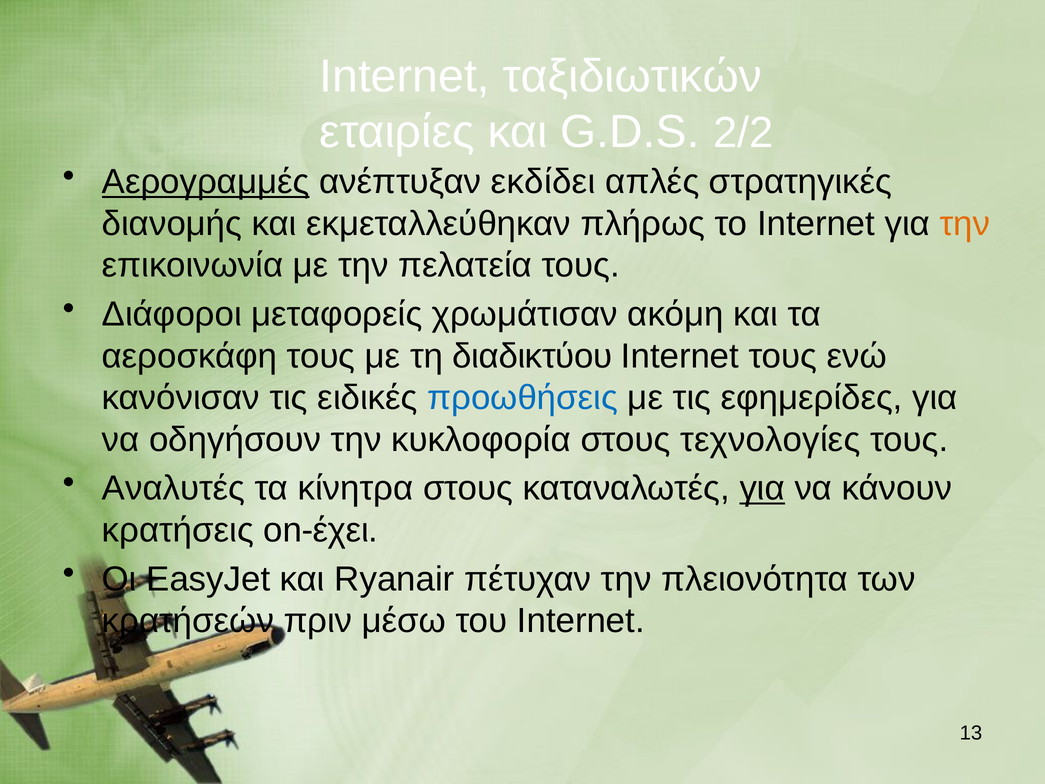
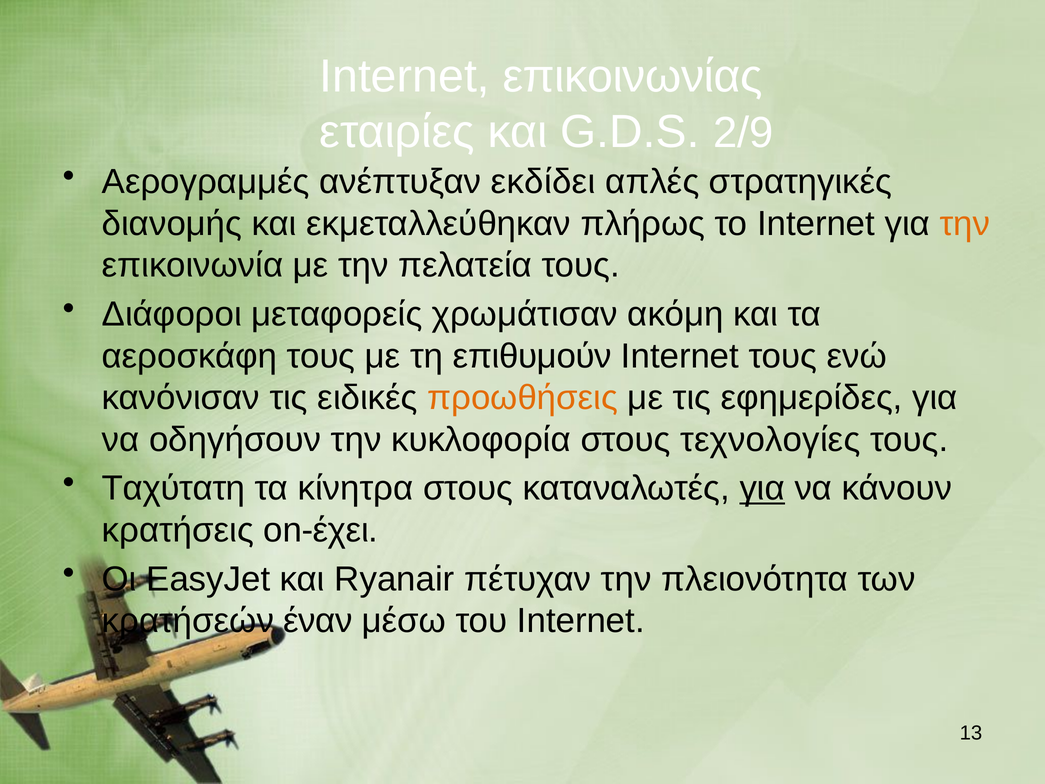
ταξιδιωτικών: ταξιδιωτικών -> επικοινωνίας
2/2: 2/2 -> 2/9
Αερογραμμές underline: present -> none
διαδικτύου: διαδικτύου -> επιθυμούν
προωθήσεις colour: blue -> orange
Αναλυτές: Αναλυτές -> Ταχύτατη
πριν: πριν -> έναν
